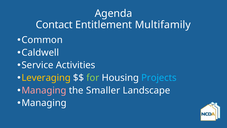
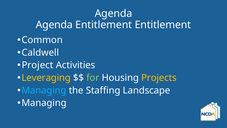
Contact at (54, 25): Contact -> Agenda
Entitlement Multifamily: Multifamily -> Entitlement
Service: Service -> Project
Projects colour: light blue -> yellow
Managing at (44, 90) colour: pink -> light blue
Smaller: Smaller -> Staffing
